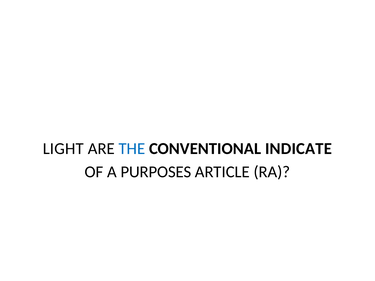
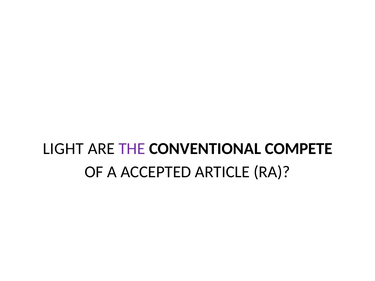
THE colour: blue -> purple
INDICATE: INDICATE -> COMPETE
PURPOSES: PURPOSES -> ACCEPTED
